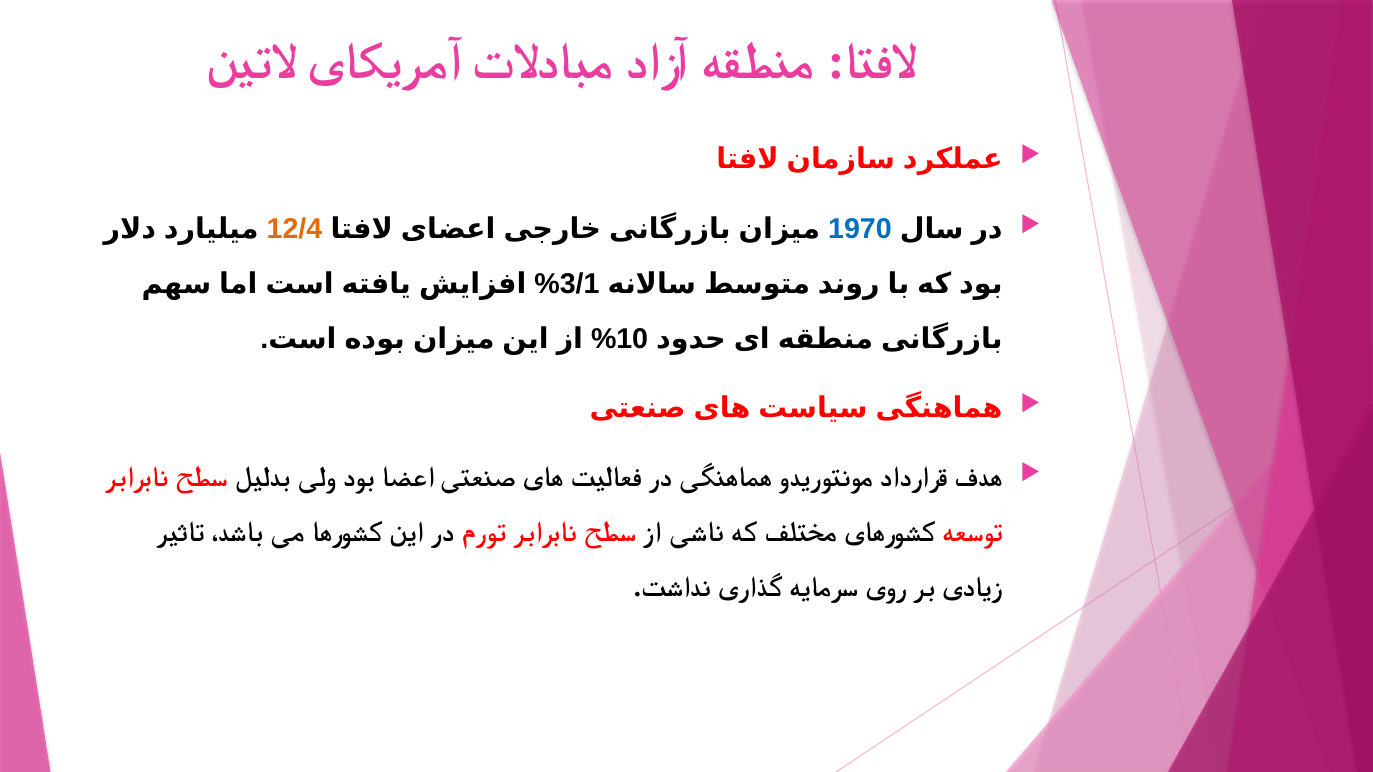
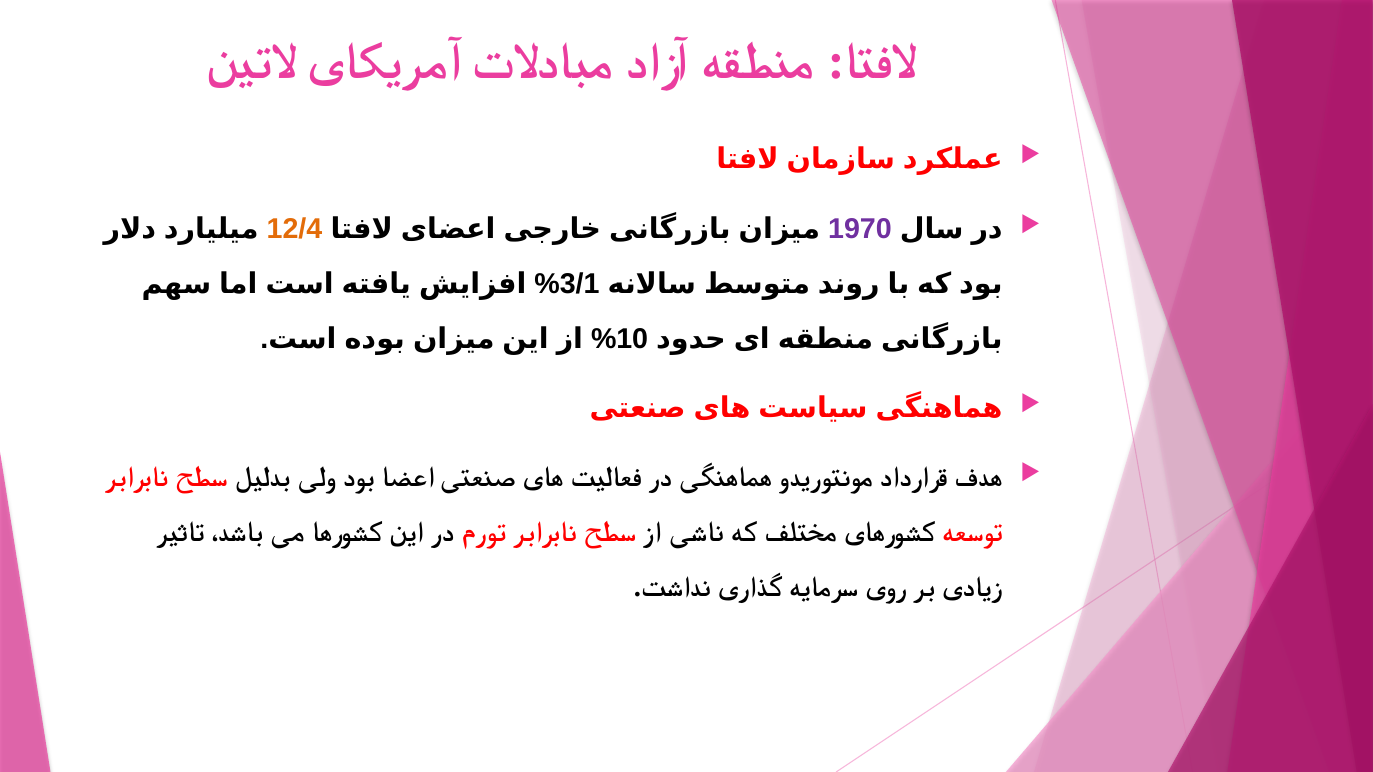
1970 colour: blue -> purple
